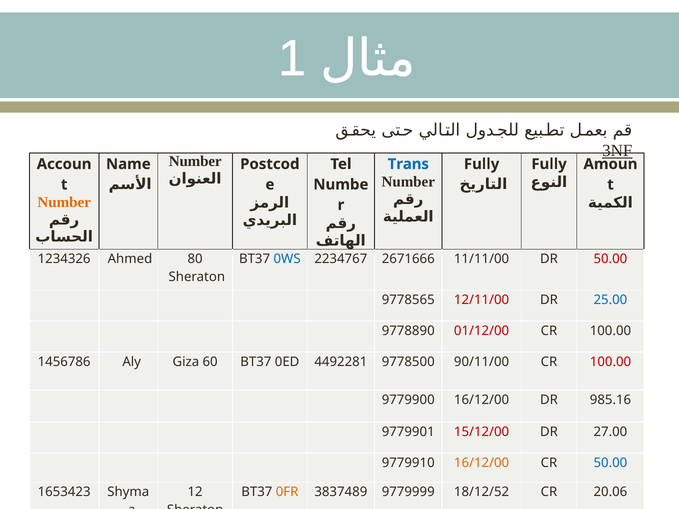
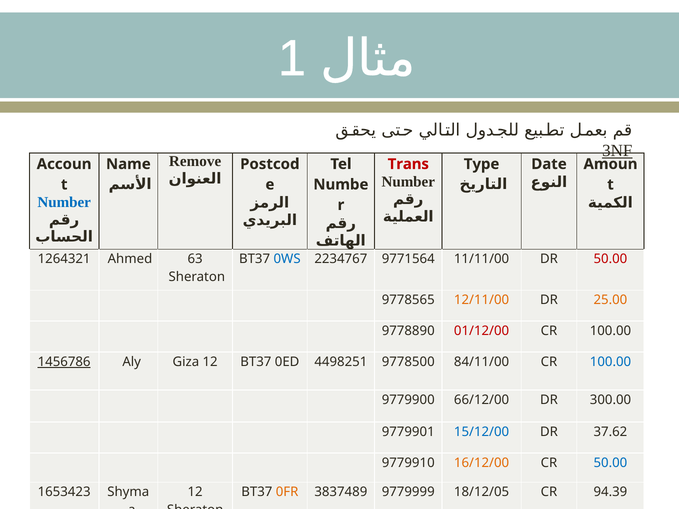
Number at (195, 162): Number -> Remove
Trans colour: blue -> red
Fully at (482, 164): Fully -> Type
Fully at (549, 164): Fully -> Date
Number at (64, 202) colour: orange -> blue
1234326: 1234326 -> 1264321
80: 80 -> 63
2671666: 2671666 -> 9771564
12/11/00 colour: red -> orange
25.00 colour: blue -> orange
1456786 underline: none -> present
Aly 60: 60 -> 12
4492281: 4492281 -> 4498251
90/11/00: 90/11/00 -> 84/11/00
100.00 at (610, 362) colour: red -> blue
9779900 16/12/00: 16/12/00 -> 66/12/00
985.16: 985.16 -> 300.00
15/12/00 colour: red -> blue
27.00: 27.00 -> 37.62
18/12/52: 18/12/52 -> 18/12/05
20.06: 20.06 -> 94.39
